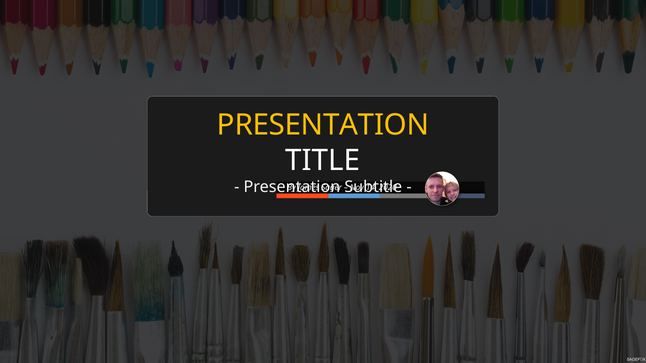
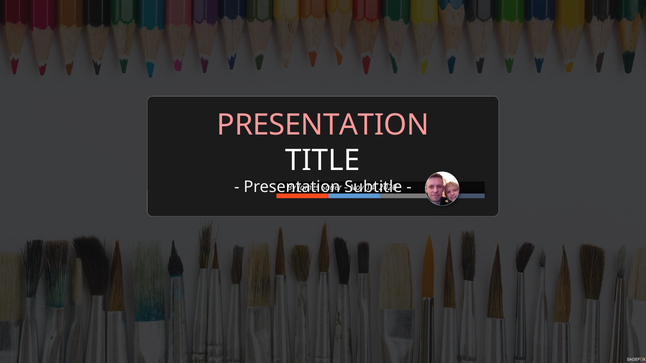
PRESENTATION at (323, 125) colour: yellow -> pink
